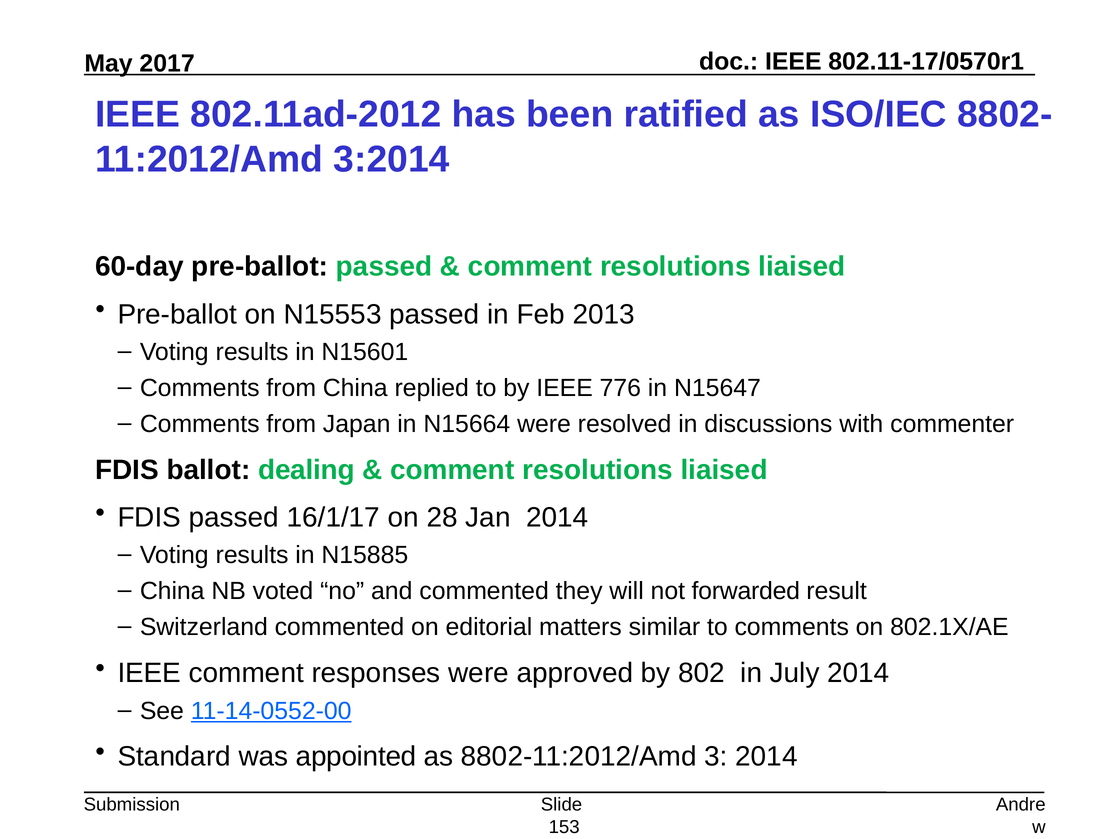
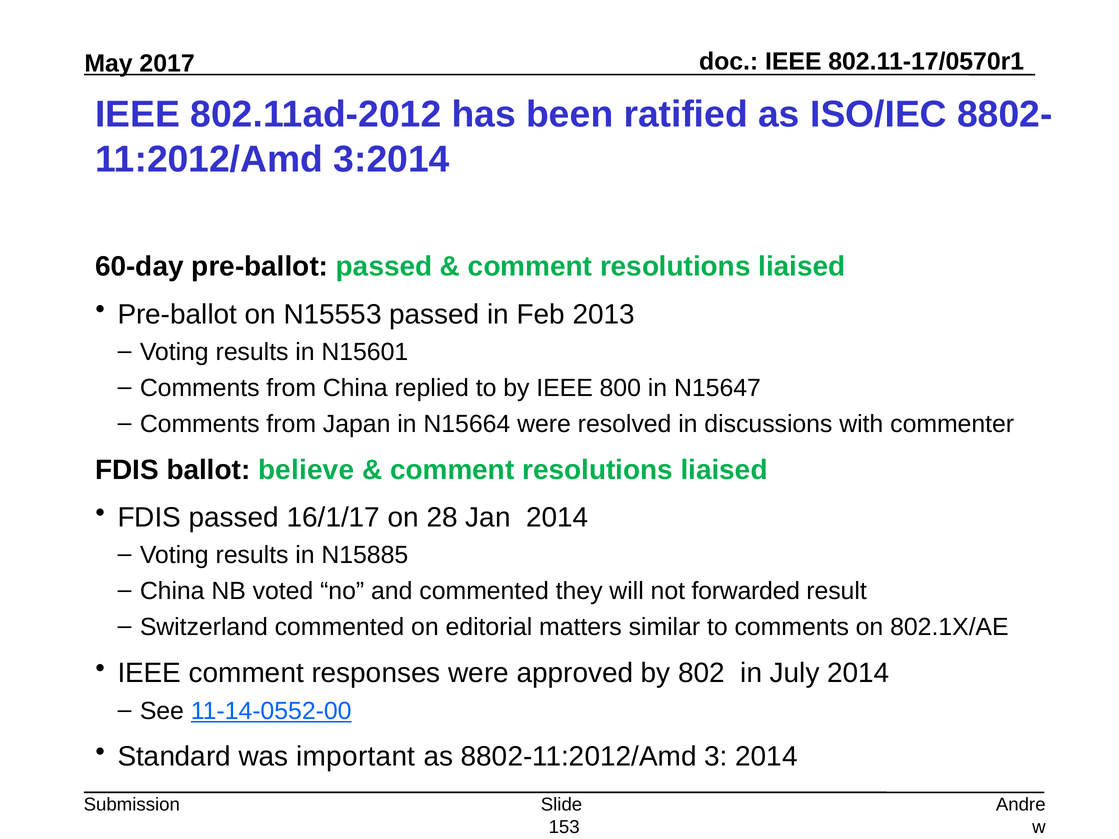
776: 776 -> 800
dealing: dealing -> believe
appointed: appointed -> important
